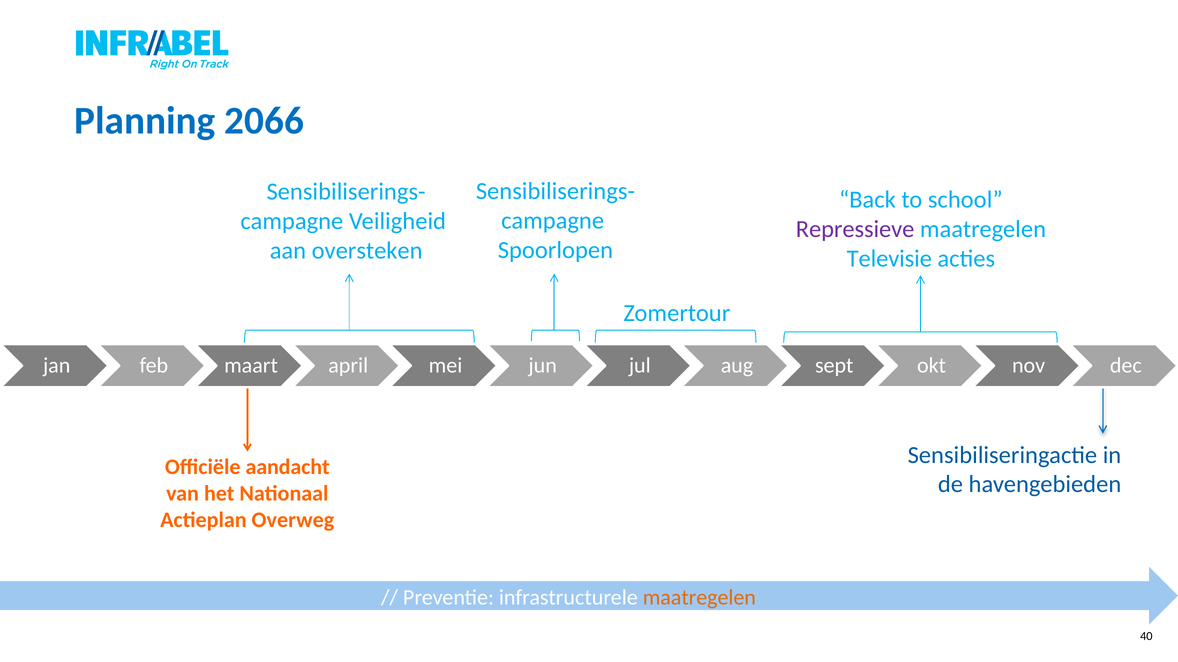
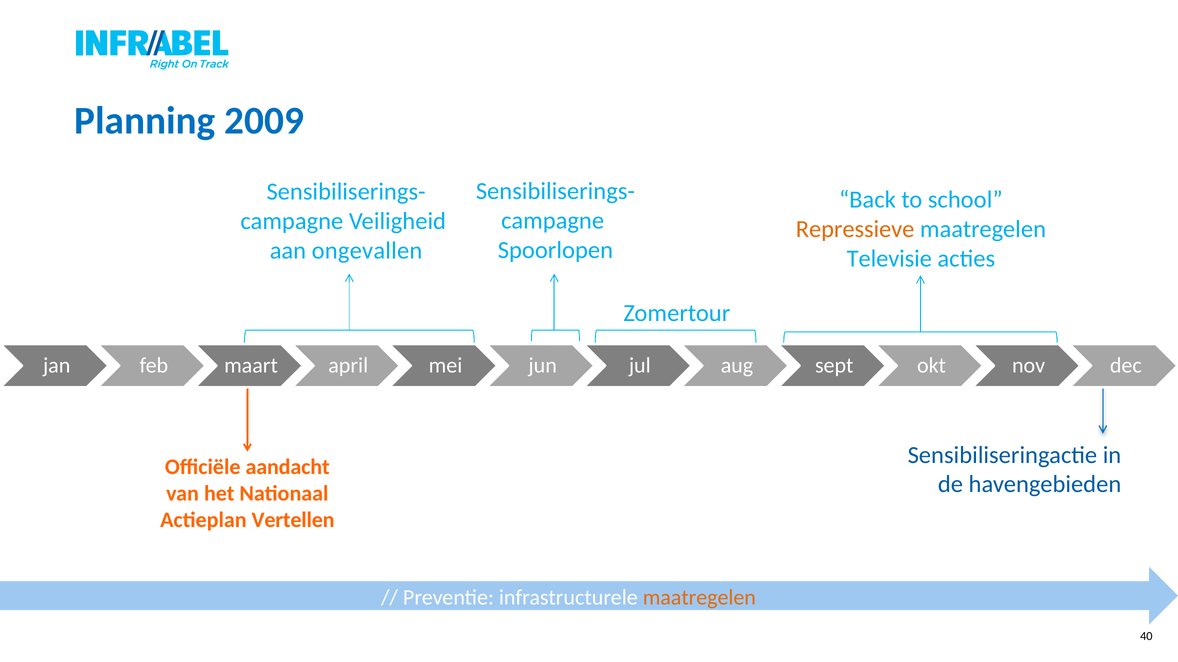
2066: 2066 -> 2009
Repressieve colour: purple -> orange
oversteken: oversteken -> ongevallen
Overweg: Overweg -> Vertellen
